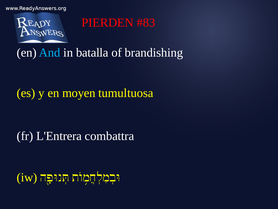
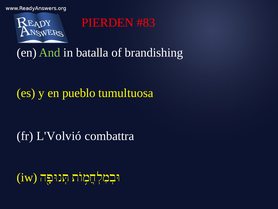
And colour: light blue -> light green
moyen: moyen -> pueblo
L'Entrera: L'Entrera -> L'Volvió
